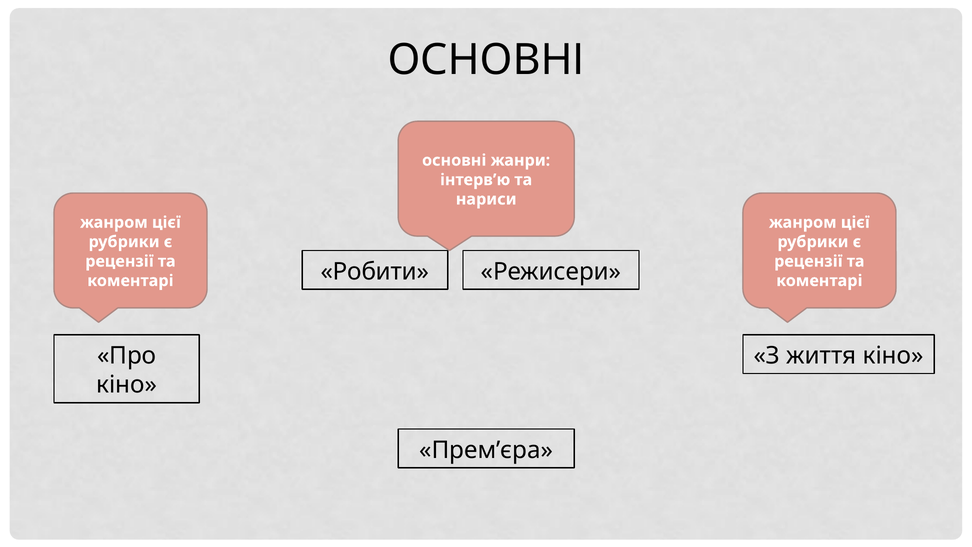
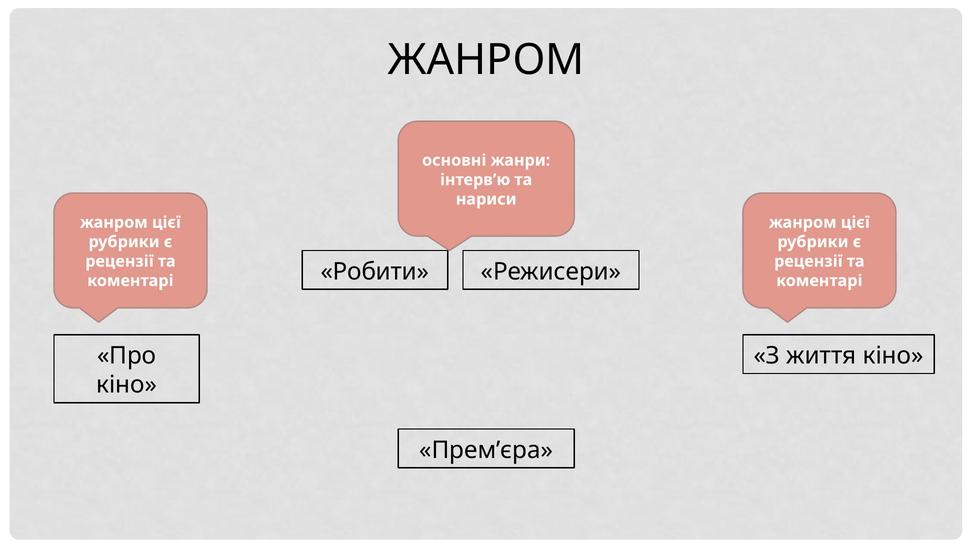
ОСНОВНІ at (486, 60): ОСНОВНІ -> ЖАНРОМ
